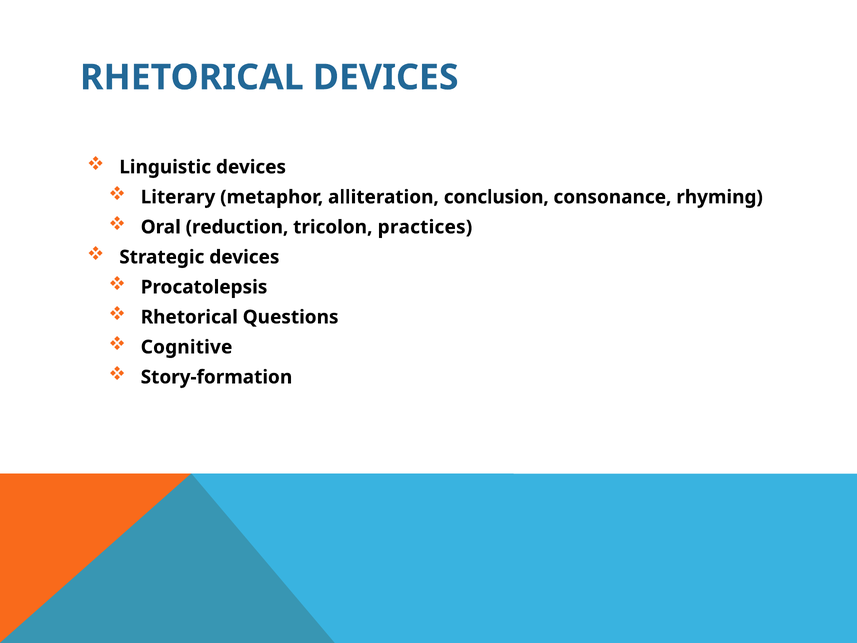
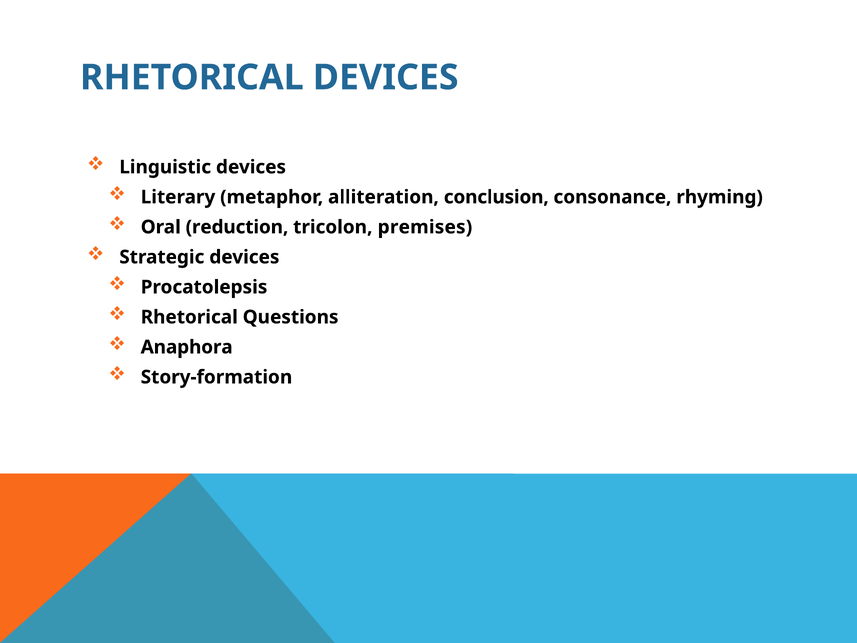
practices: practices -> premises
Cognitive: Cognitive -> Anaphora
